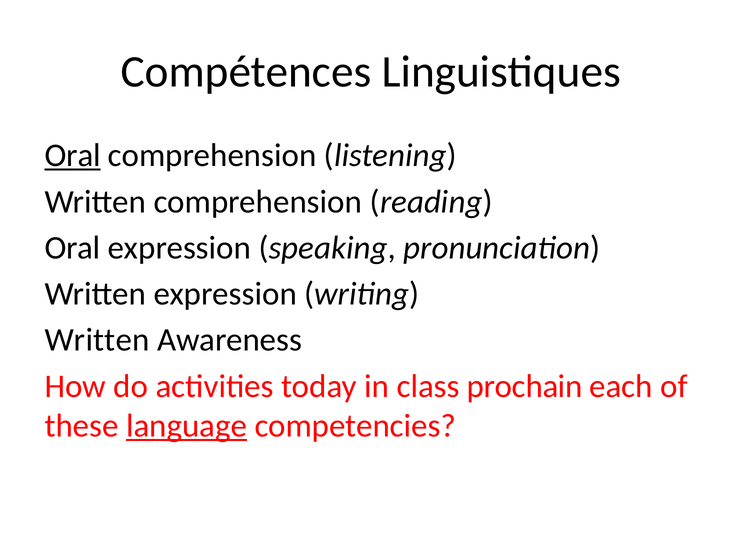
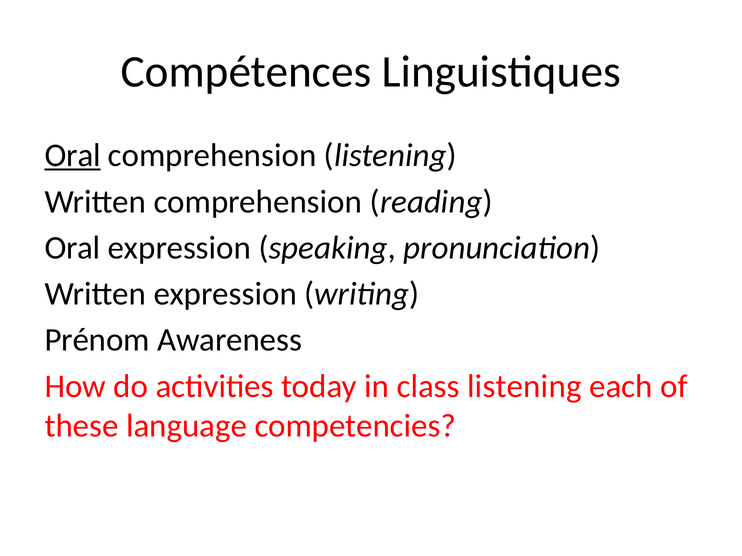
Written at (97, 340): Written -> Prénom
class prochain: prochain -> listening
language underline: present -> none
